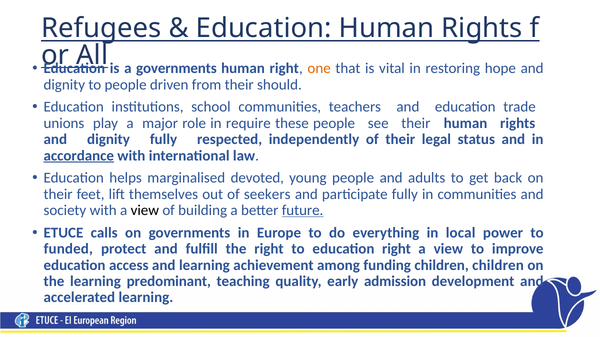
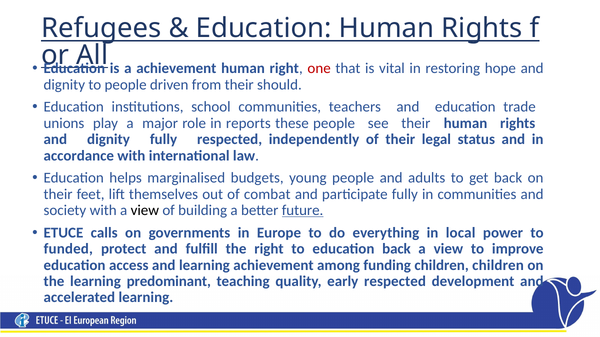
a governments: governments -> achievement
one colour: orange -> red
require: require -> reports
accordance underline: present -> none
devoted: devoted -> budgets
seekers: seekers -> combat
education right: right -> back
early admission: admission -> respected
